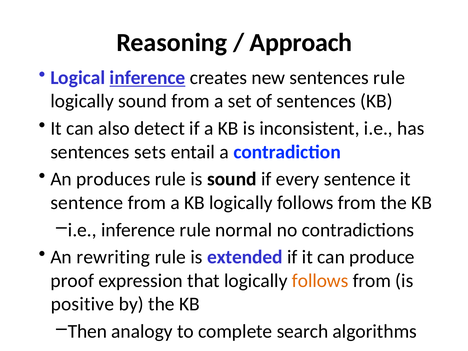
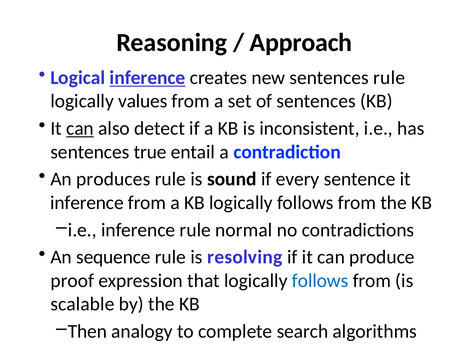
logically sound: sound -> values
can at (80, 129) underline: none -> present
sets: sets -> true
sentence at (87, 203): sentence -> inference
rewriting: rewriting -> sequence
extended: extended -> resolving
follows at (320, 281) colour: orange -> blue
positive: positive -> scalable
